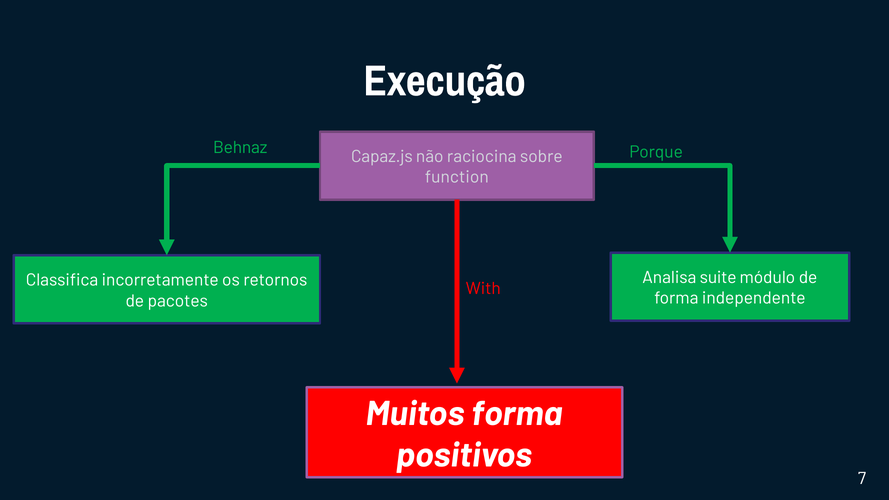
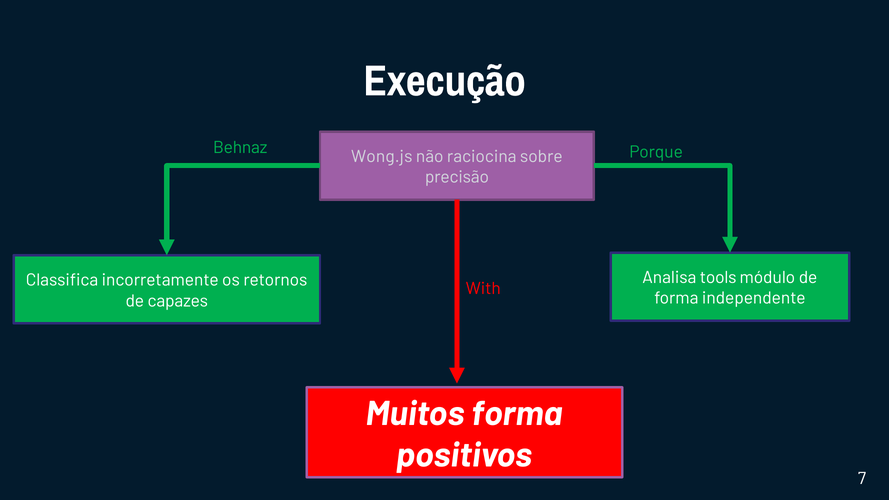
Capaz.js: Capaz.js -> Wong.js
function: function -> precisão
suite: suite -> tools
pacotes: pacotes -> capazes
